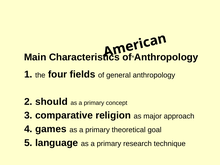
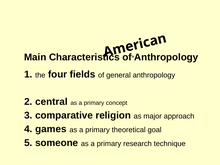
should: should -> central
language: language -> someone
